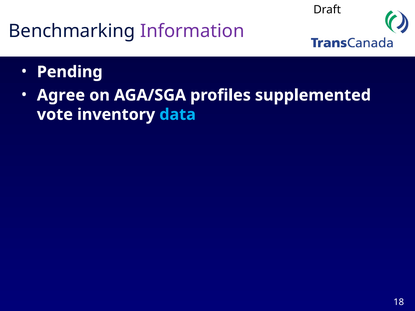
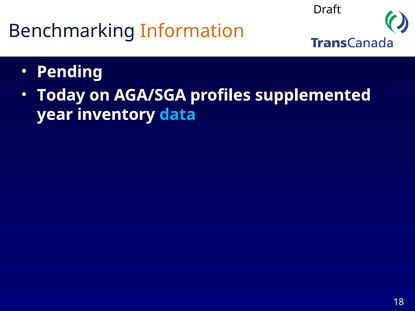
Information colour: purple -> orange
Agree: Agree -> Today
vote: vote -> year
